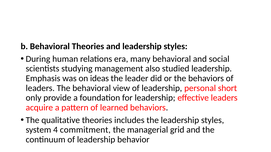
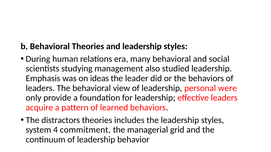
short: short -> were
qualitative: qualitative -> distractors
